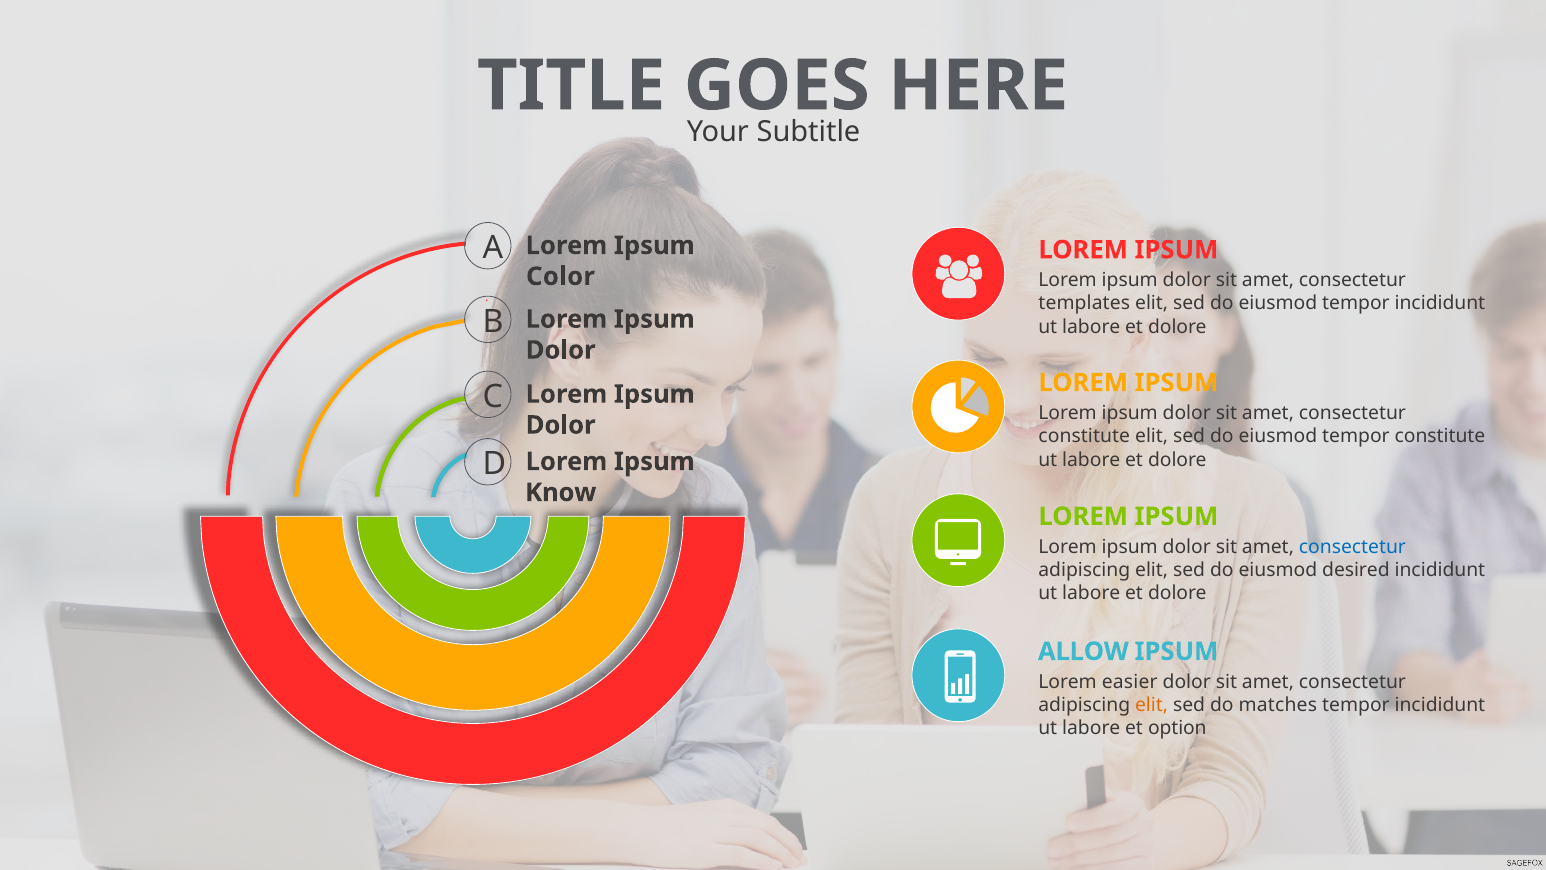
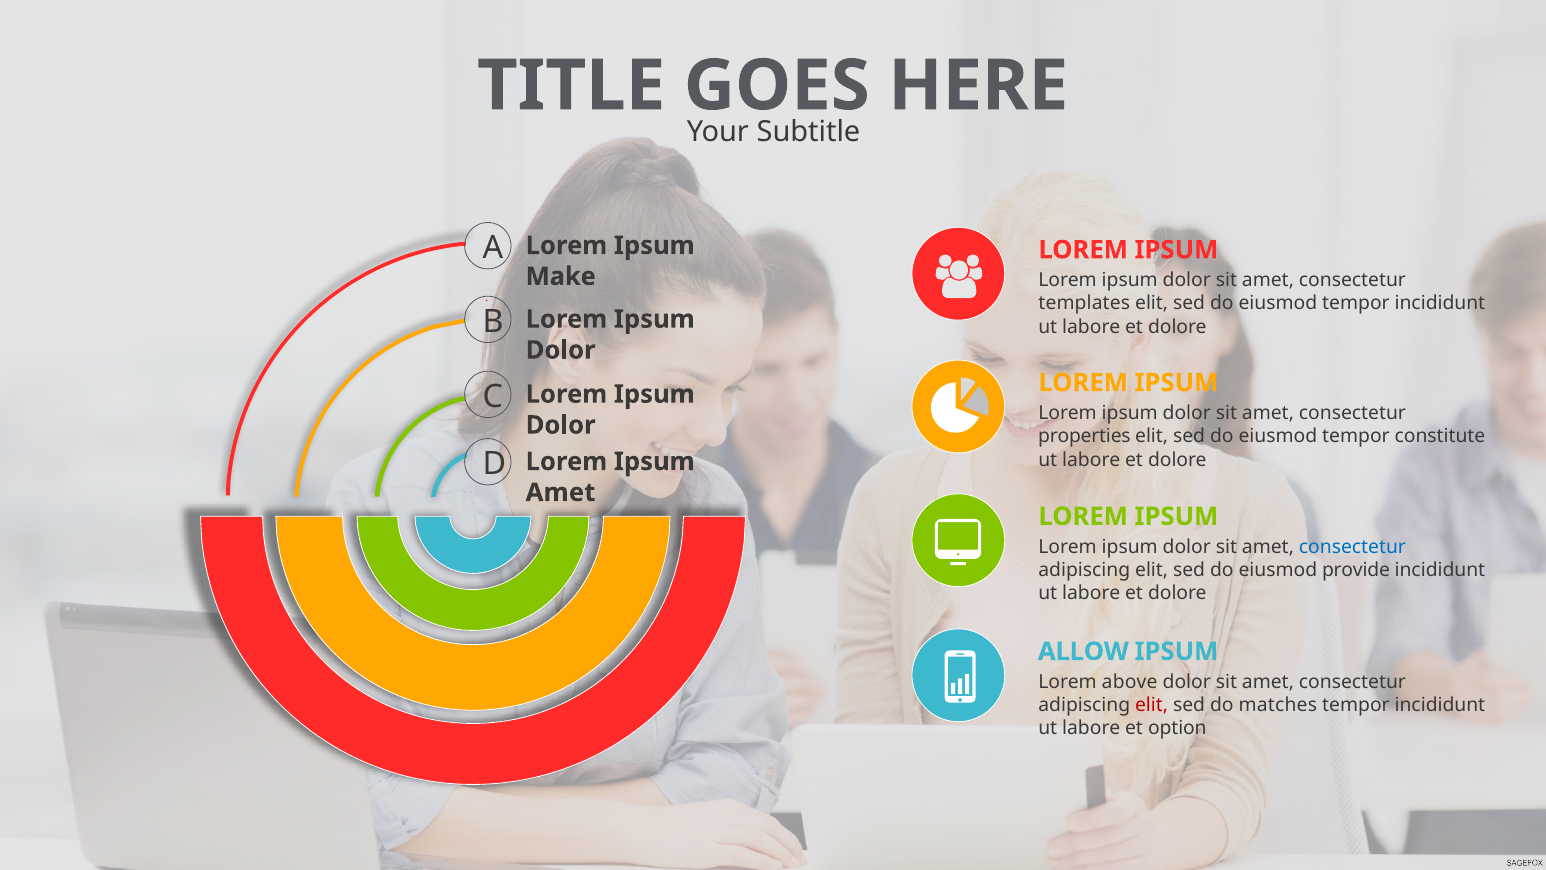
Color: Color -> Make
constitute at (1084, 436): constitute -> properties
Know at (561, 492): Know -> Amet
desired: desired -> provide
easier: easier -> above
elit at (1152, 705) colour: orange -> red
